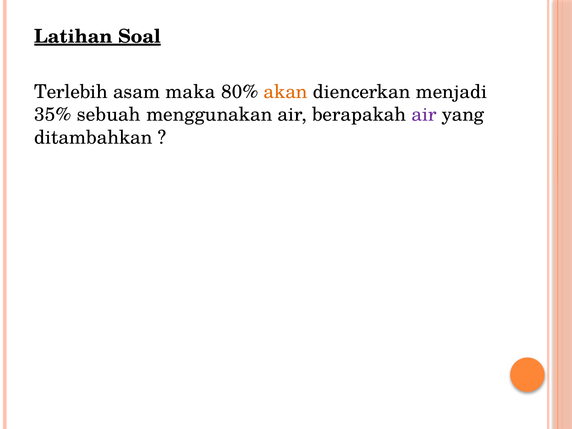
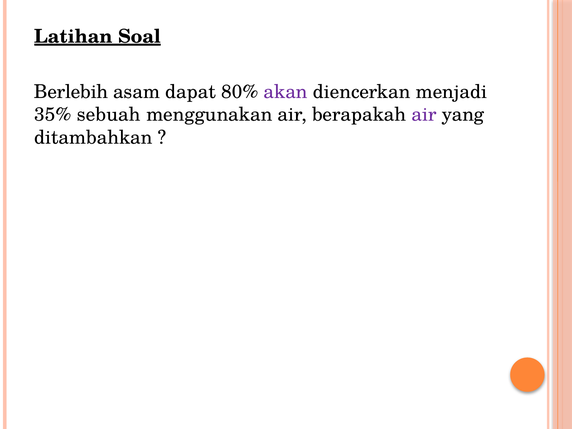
Terlebih: Terlebih -> Berlebih
maka: maka -> dapat
akan colour: orange -> purple
